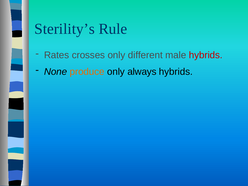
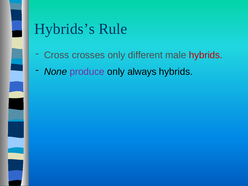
Sterility’s: Sterility’s -> Hybrids’s
Rates: Rates -> Cross
produce colour: orange -> purple
